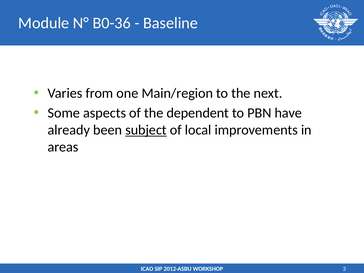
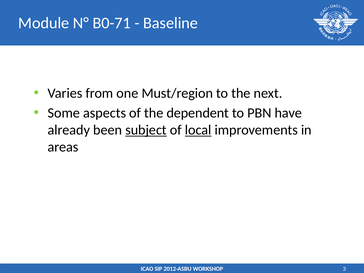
B0-36: B0-36 -> B0-71
Main/region: Main/region -> Must/region
local underline: none -> present
